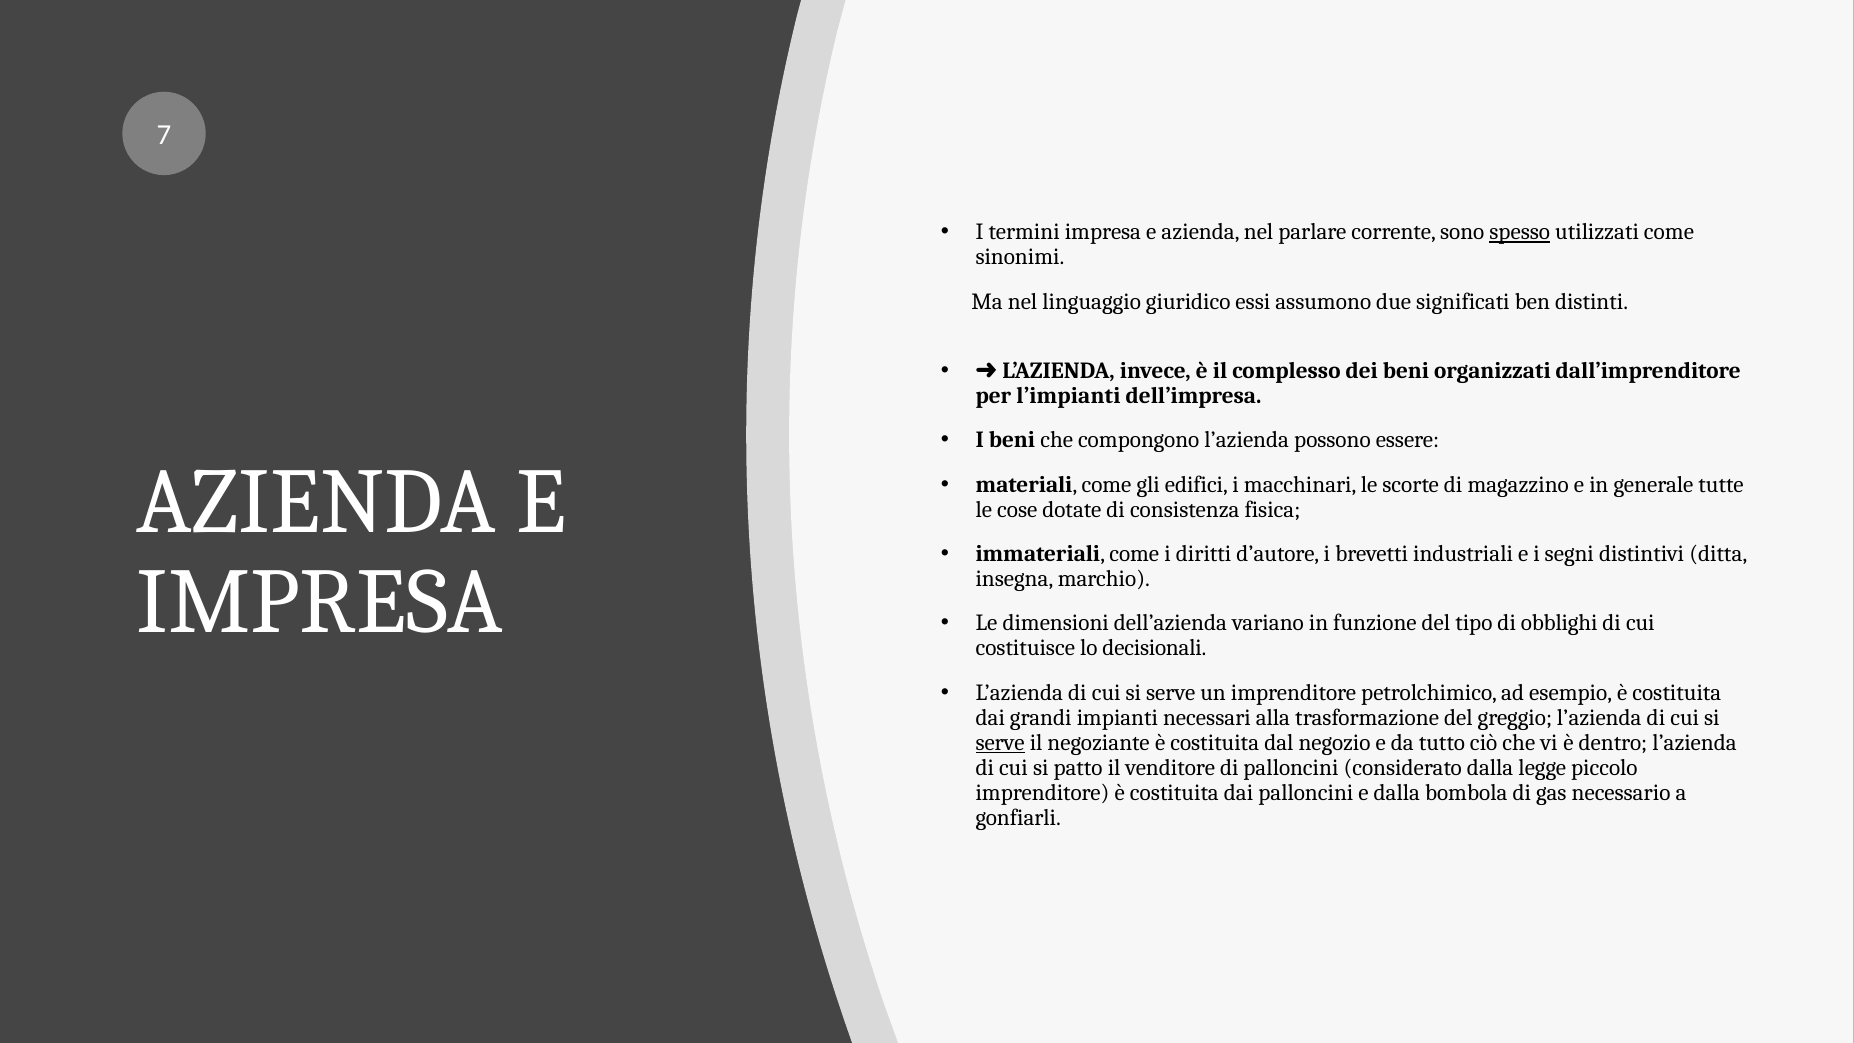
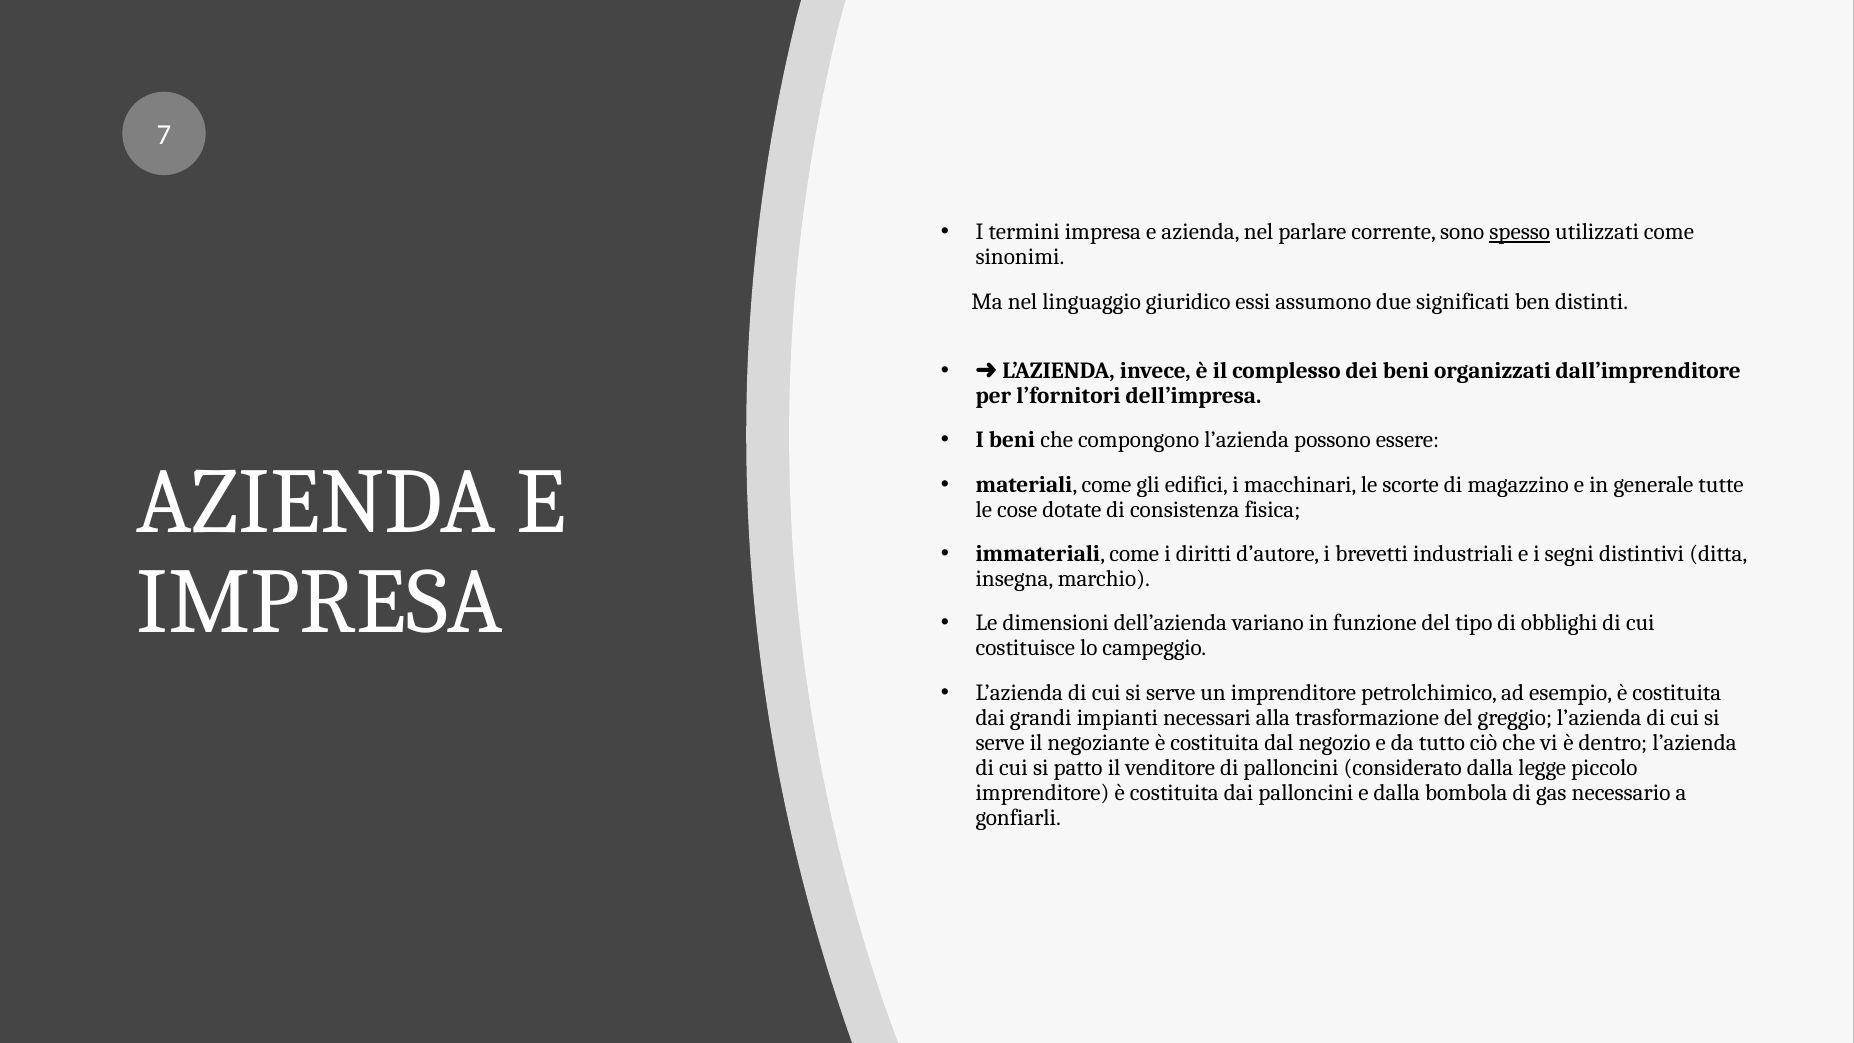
l’impianti: l’impianti -> l’fornitori
decisionali: decisionali -> campeggio
serve at (1000, 743) underline: present -> none
